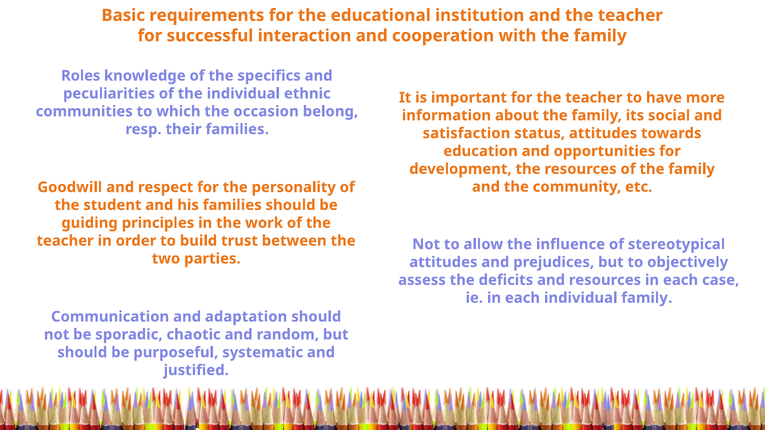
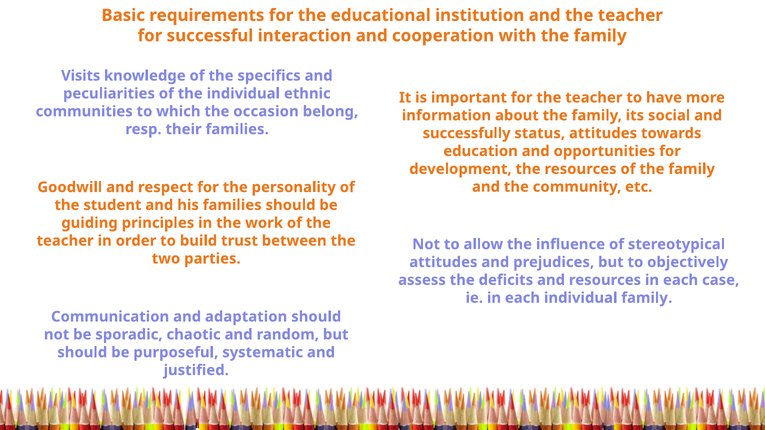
Roles: Roles -> Visits
satisfaction: satisfaction -> successfully
